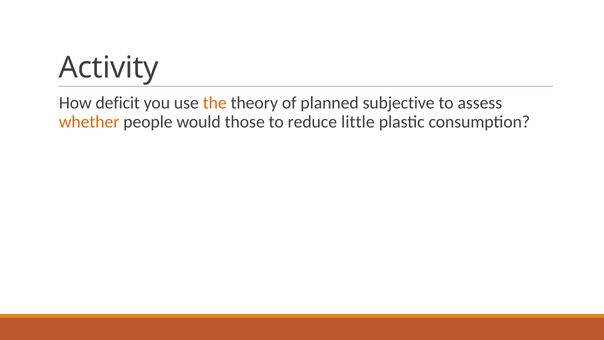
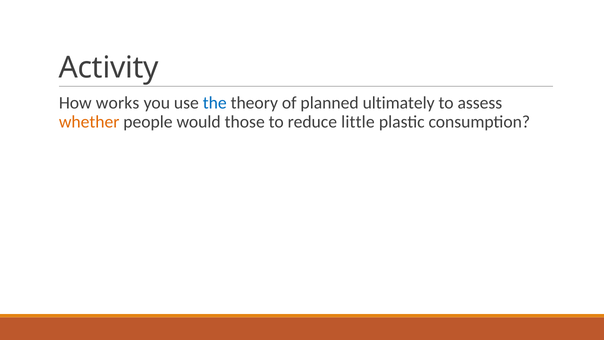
deficit: deficit -> works
the colour: orange -> blue
subjective: subjective -> ultimately
